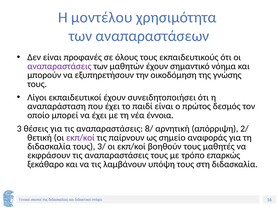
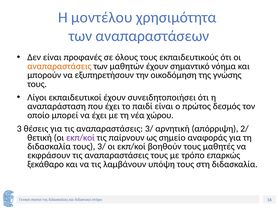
αναπαραστάσεις at (59, 66) colour: purple -> orange
έννοια: έννοια -> χώρου
αναπαραστάσεις 8/: 8/ -> 3/
